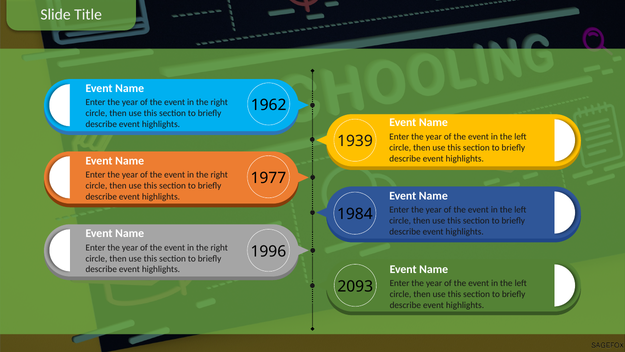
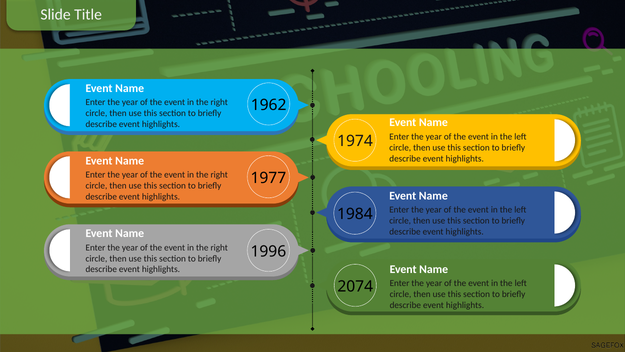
1939: 1939 -> 1974
2093: 2093 -> 2074
